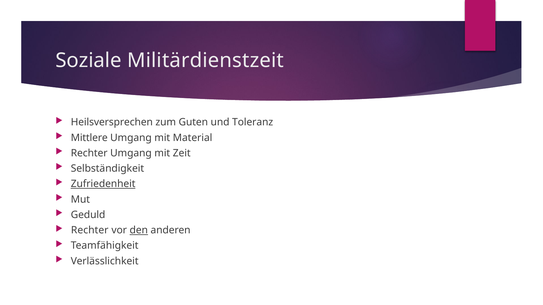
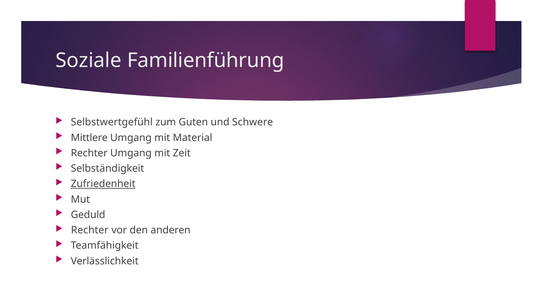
Militärdienstzeit: Militärdienstzeit -> Familienführung
Heilsversprechen: Heilsversprechen -> Selbstwertgefühl
Toleranz: Toleranz -> Schwere
den underline: present -> none
